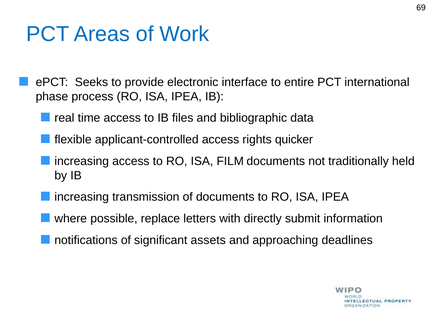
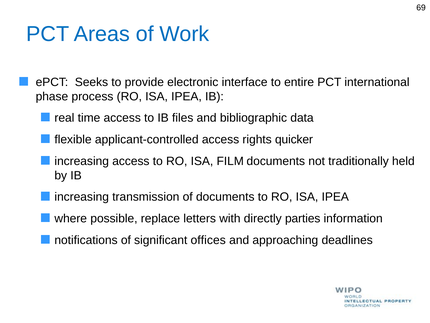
submit: submit -> parties
assets: assets -> offices
